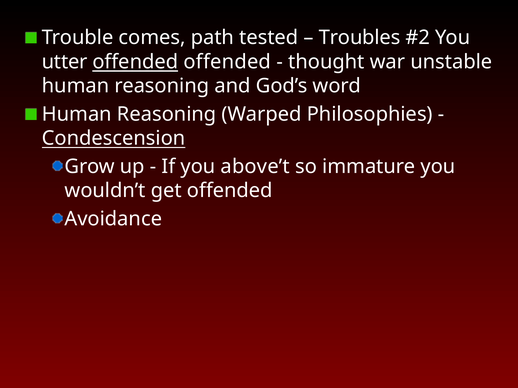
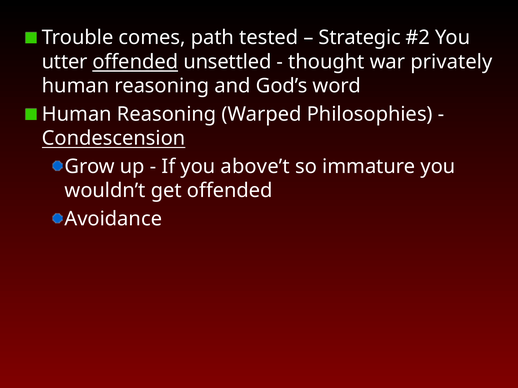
Troubles: Troubles -> Strategic
offended offended: offended -> unsettled
unstable: unstable -> privately
